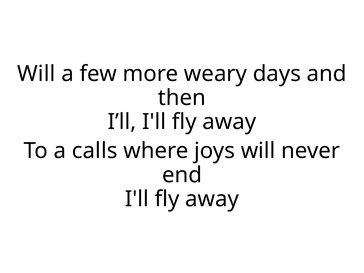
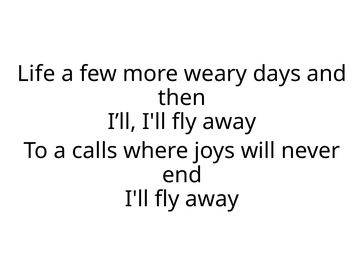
Will at (36, 74): Will -> Life
